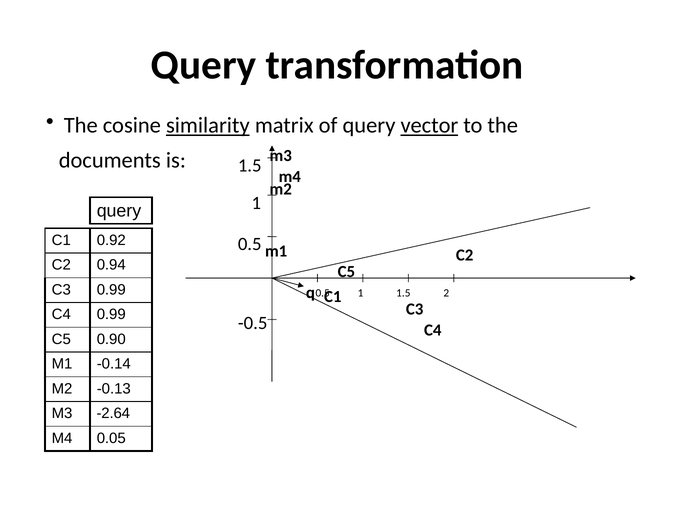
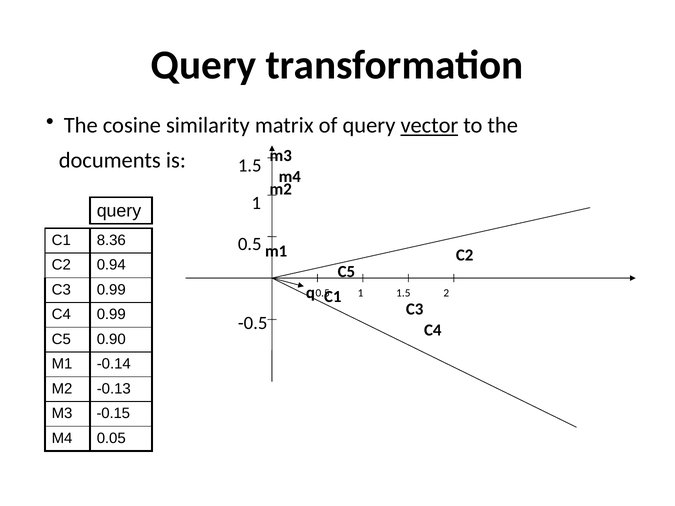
similarity underline: present -> none
0.92: 0.92 -> 8.36
-2.64: -2.64 -> -0.15
